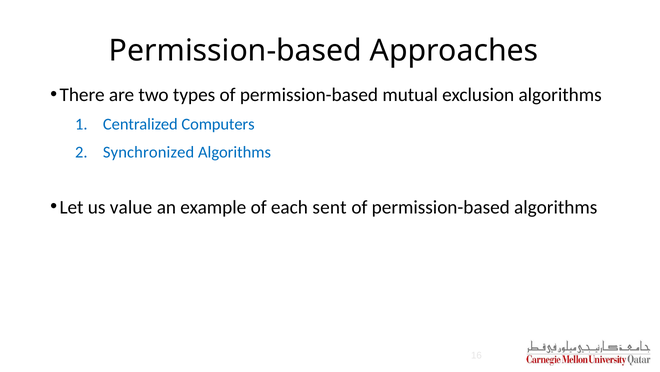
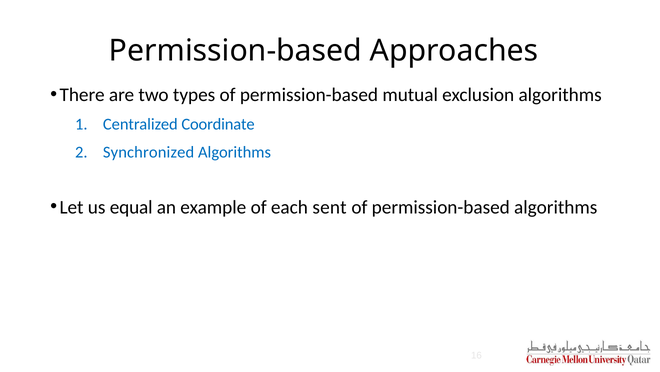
Computers: Computers -> Coordinate
value: value -> equal
